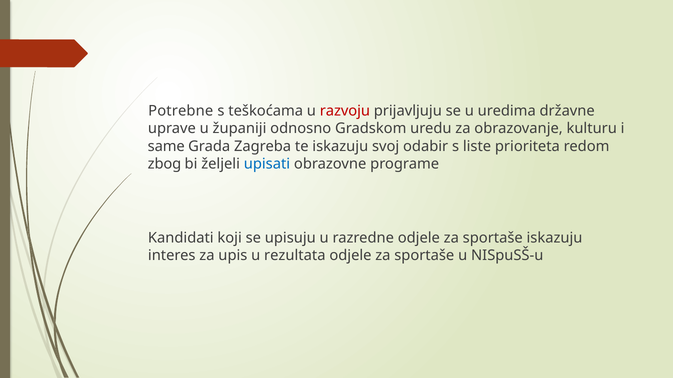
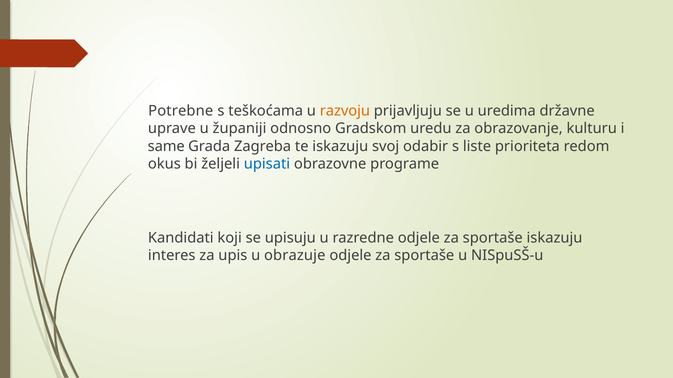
razvoju colour: red -> orange
zbog: zbog -> okus
rezultata: rezultata -> obrazuje
